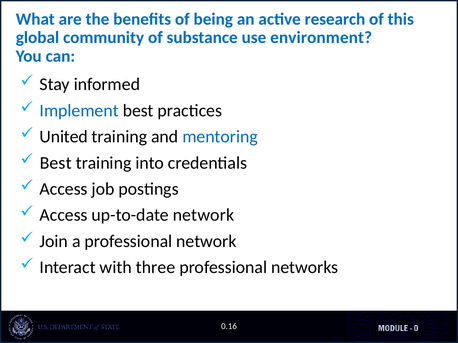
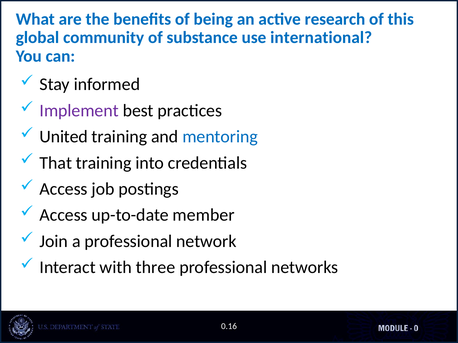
environment: environment -> international
Implement colour: blue -> purple
Best at (56, 163): Best -> That
up-to-date network: network -> member
